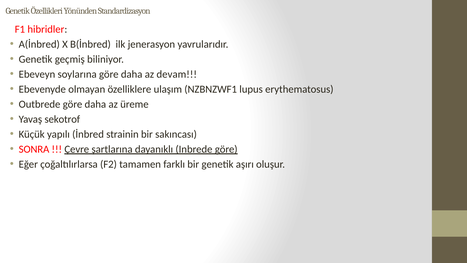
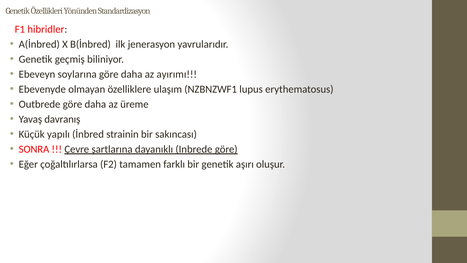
devam: devam -> ayırımı
sekotrof: sekotrof -> davranış
